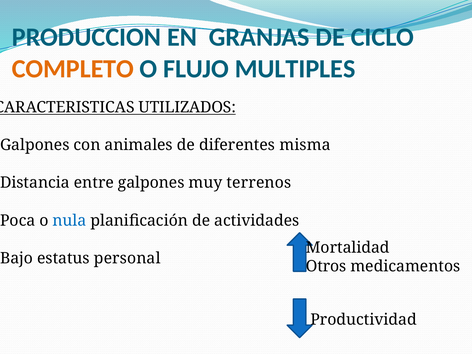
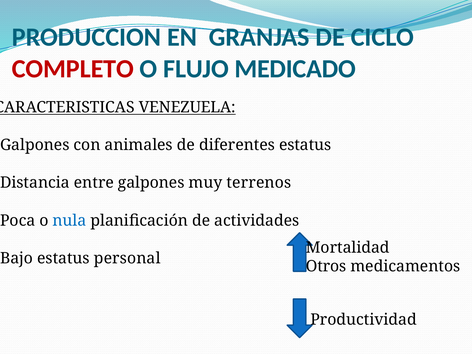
COMPLETO colour: orange -> red
MULTIPLES: MULTIPLES -> MEDICADO
UTILIZADOS: UTILIZADOS -> VENEZUELA
diferentes misma: misma -> estatus
